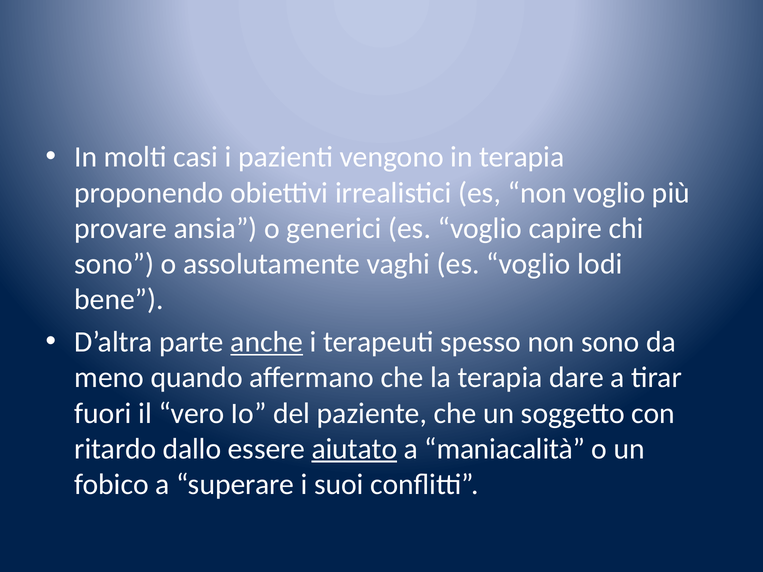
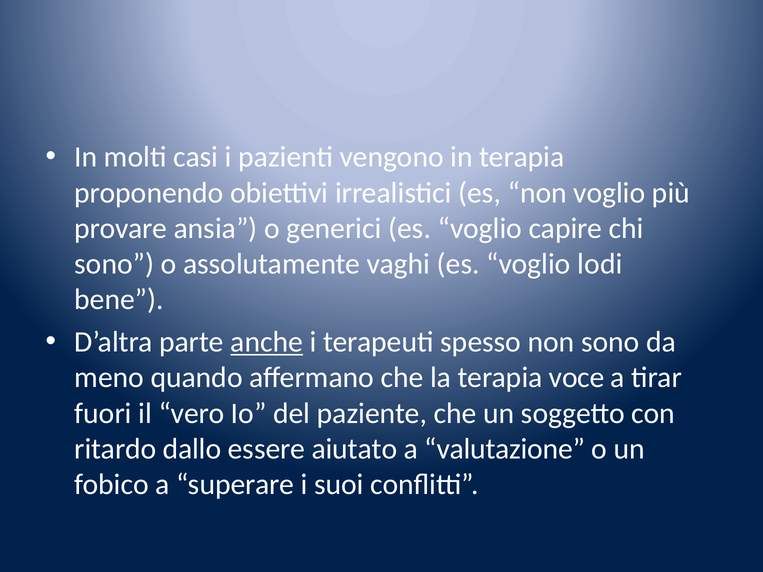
dare: dare -> voce
aiutato underline: present -> none
maniacalità: maniacalità -> valutazione
